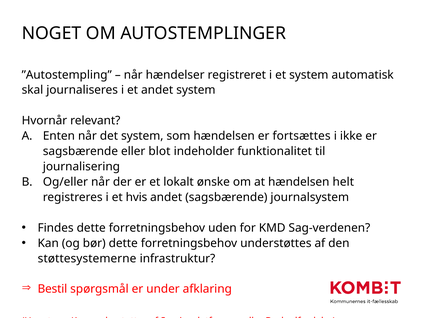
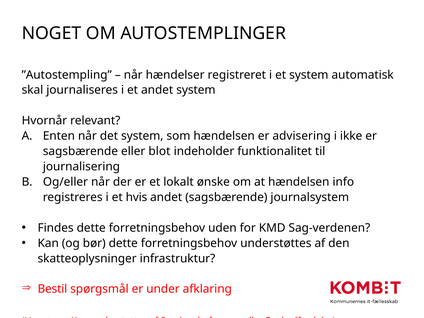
fortsættes: fortsættes -> advisering
helt: helt -> info
støttesystemerne: støttesystemerne -> skatteoplysninger
